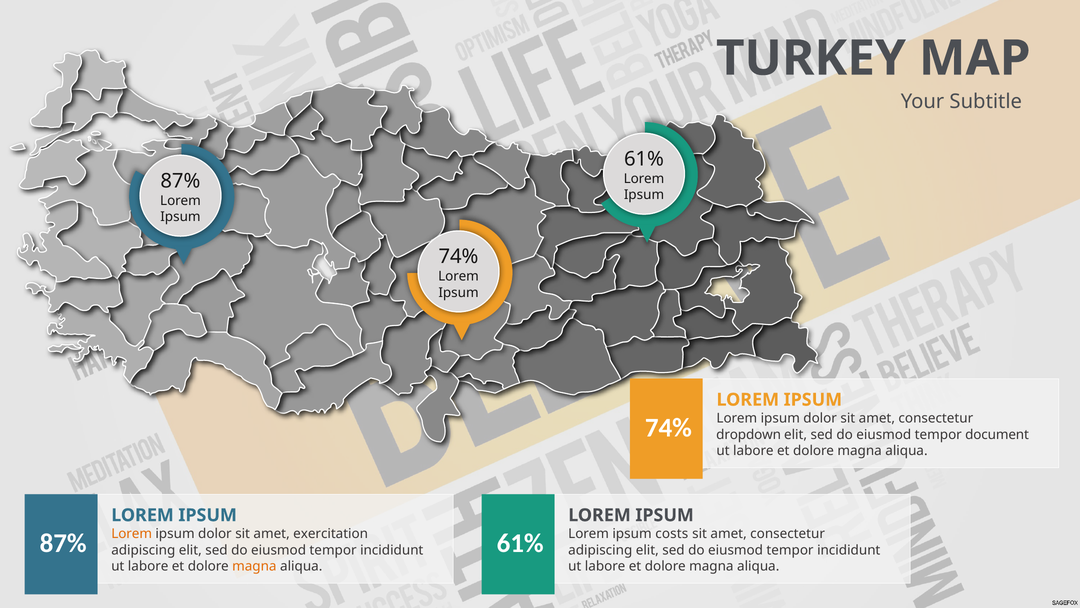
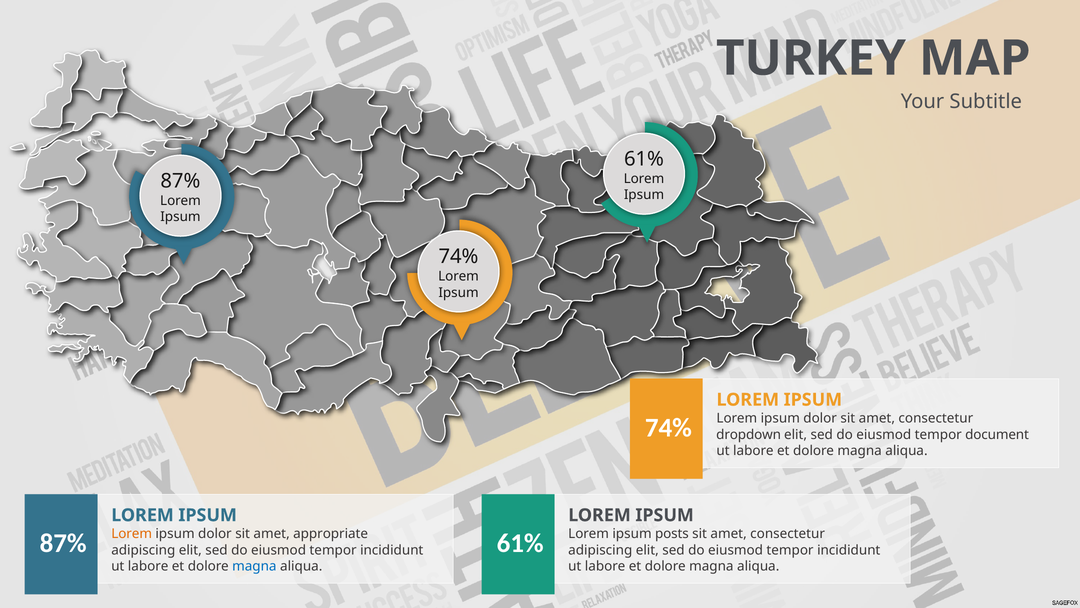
exercitation: exercitation -> appropriate
costs: costs -> posts
magna at (254, 566) colour: orange -> blue
